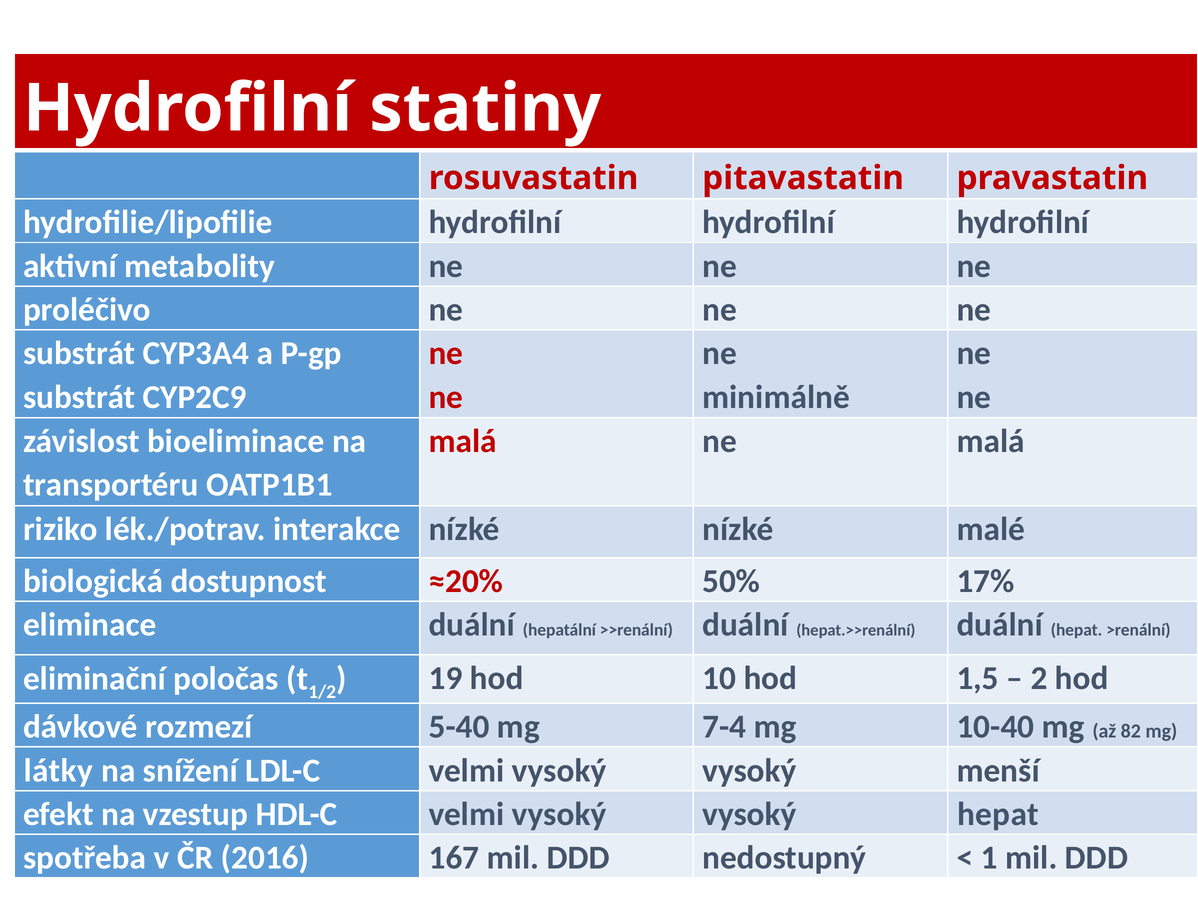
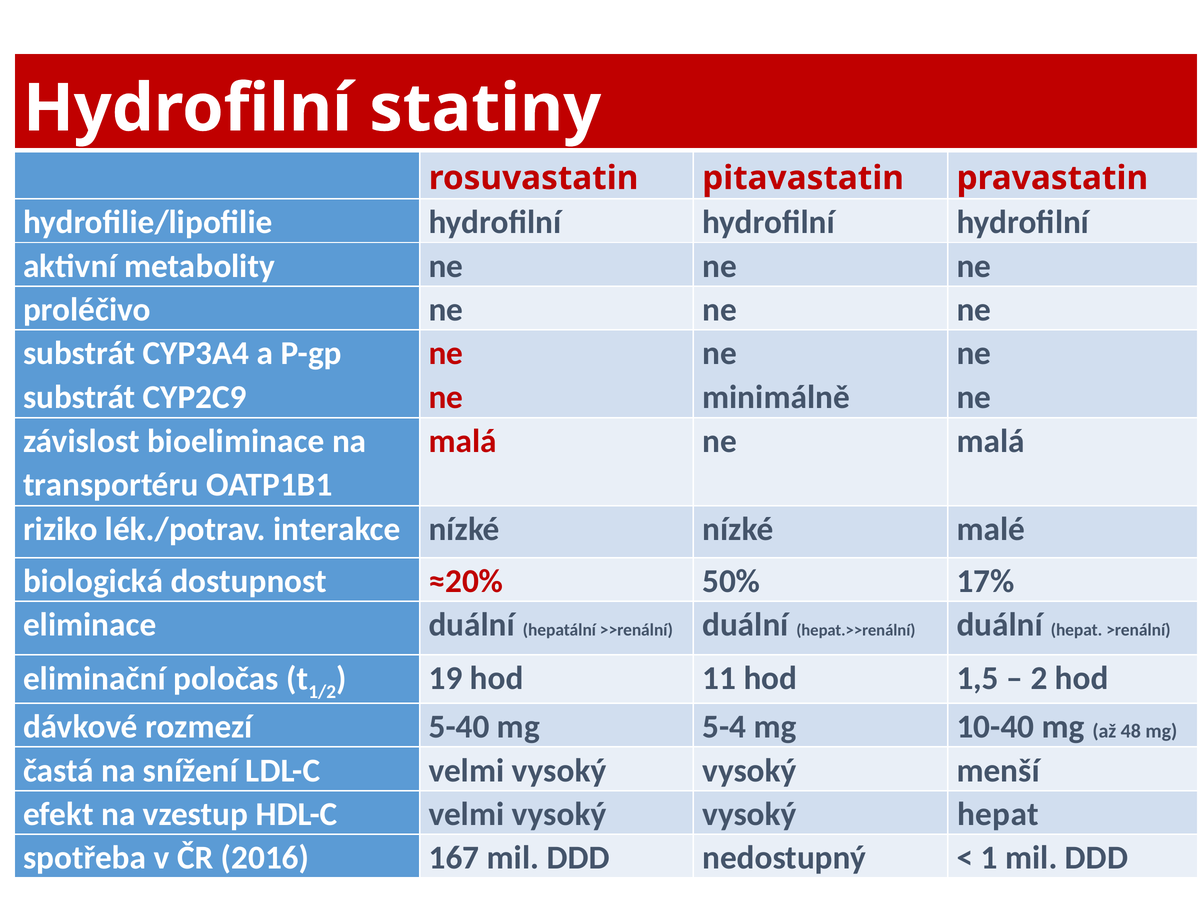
10: 10 -> 11
7-4: 7-4 -> 5-4
82: 82 -> 48
látky: látky -> častá
